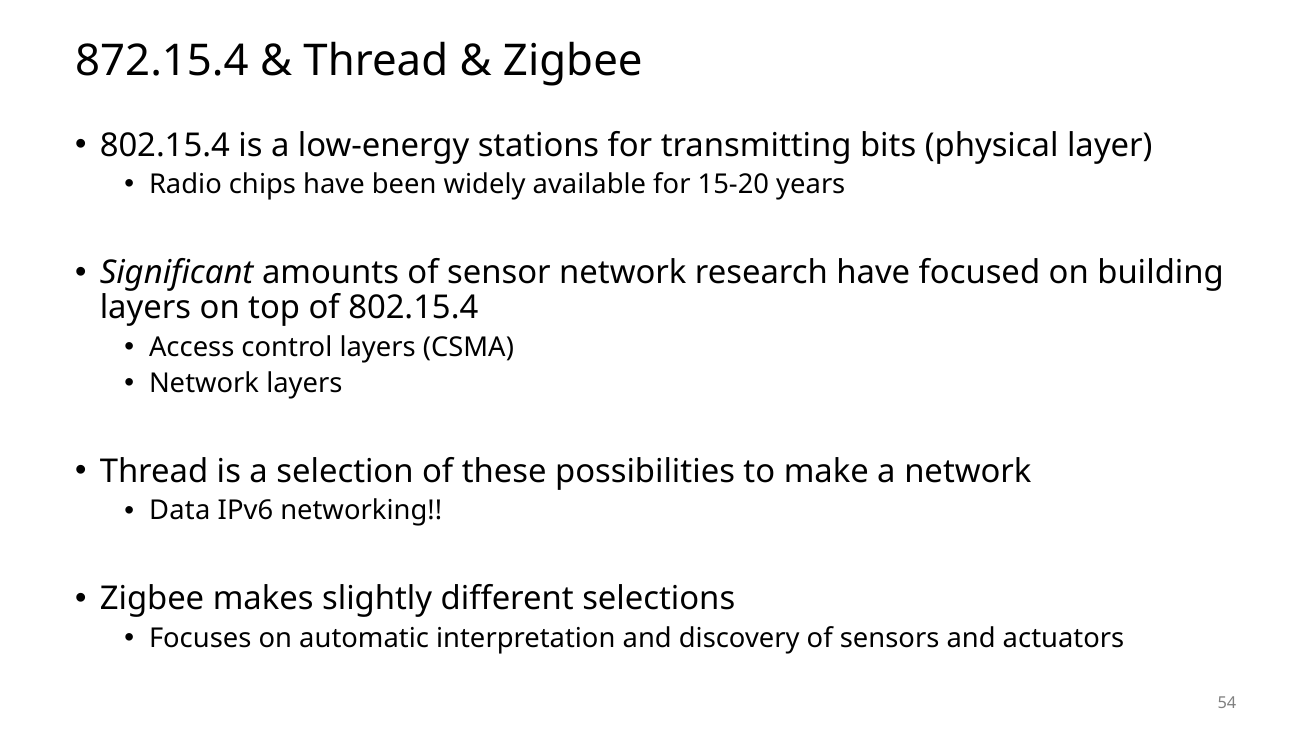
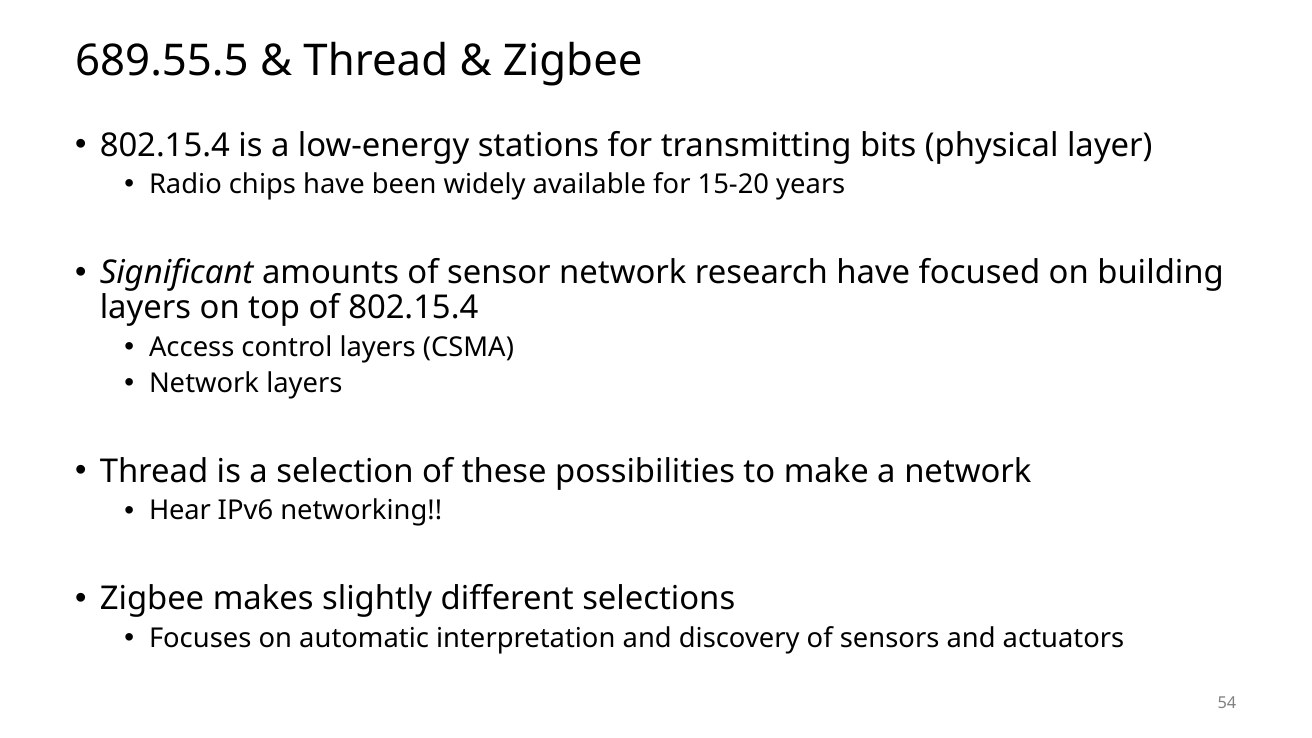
872.15.4: 872.15.4 -> 689.55.5
Data: Data -> Hear
